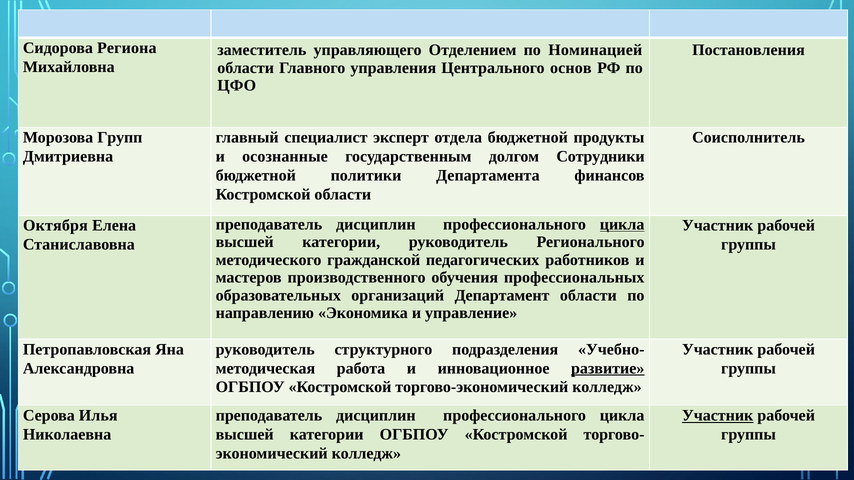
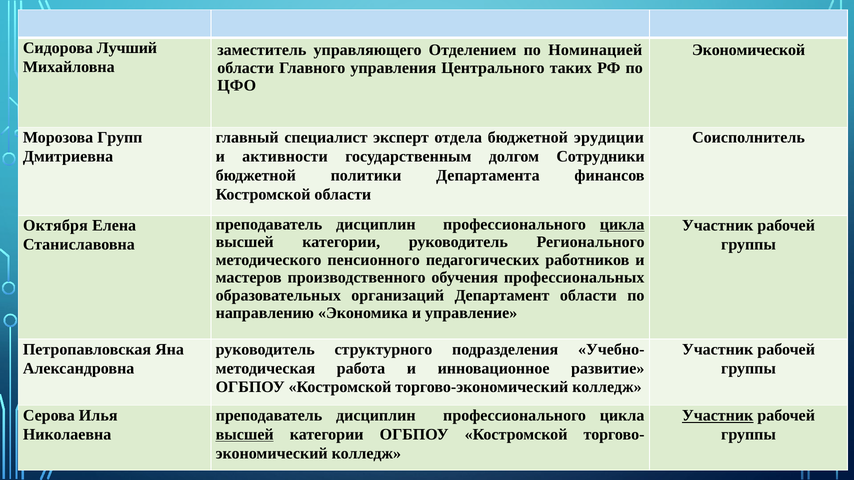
Региона: Региона -> Лучший
Постановления: Постановления -> Экономической
основ: основ -> таких
продукты: продукты -> эрудиции
осознанные: осознанные -> активности
гражданской: гражданской -> пенсионного
развитие underline: present -> none
высшей at (245, 435) underline: none -> present
